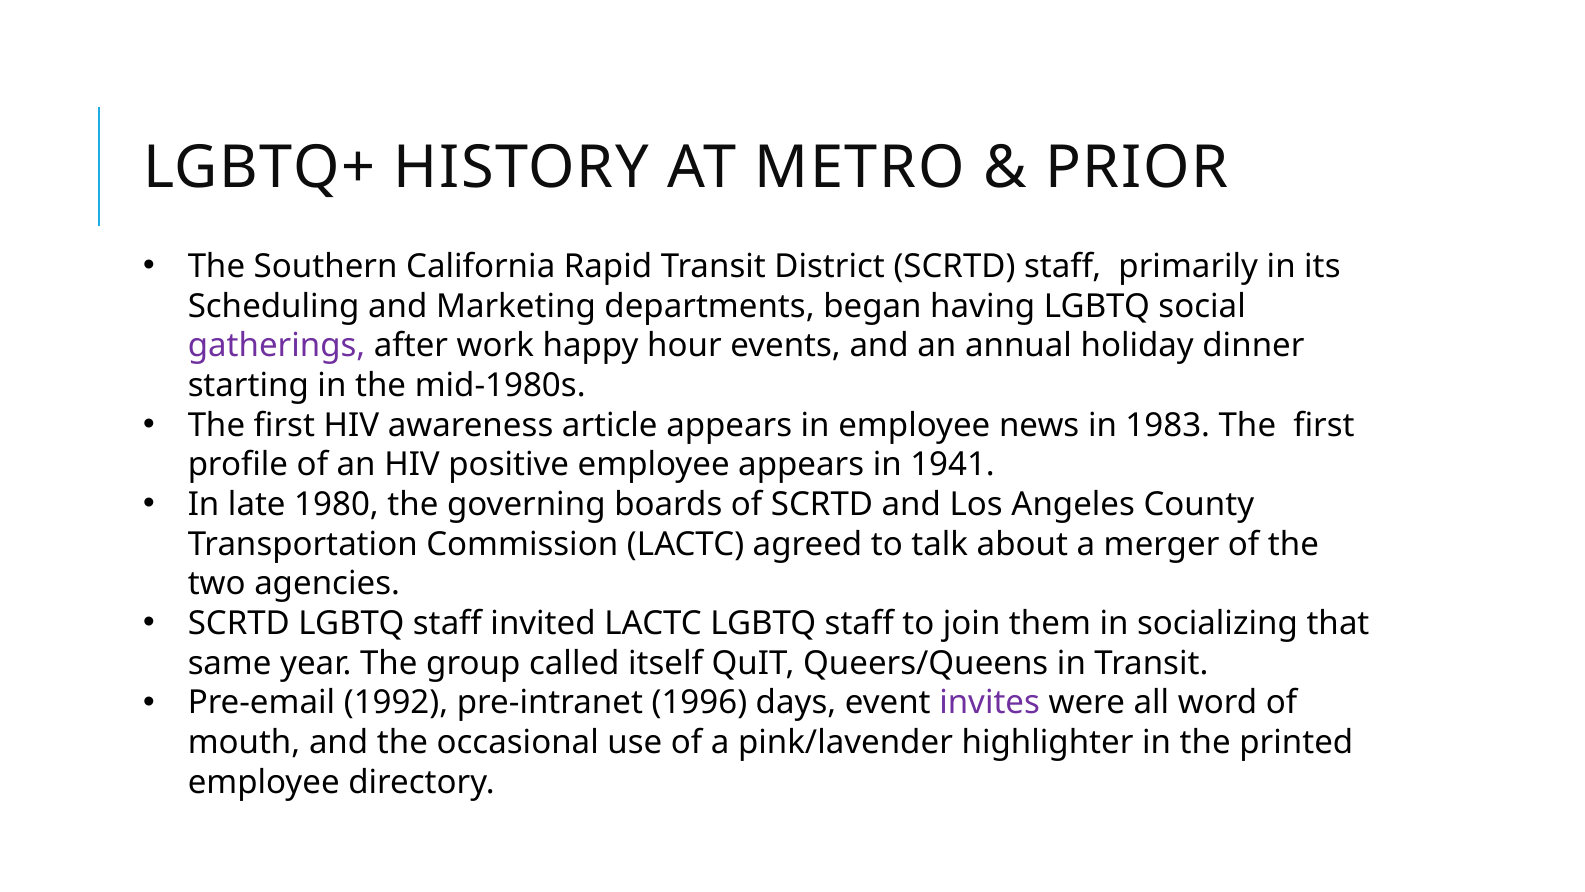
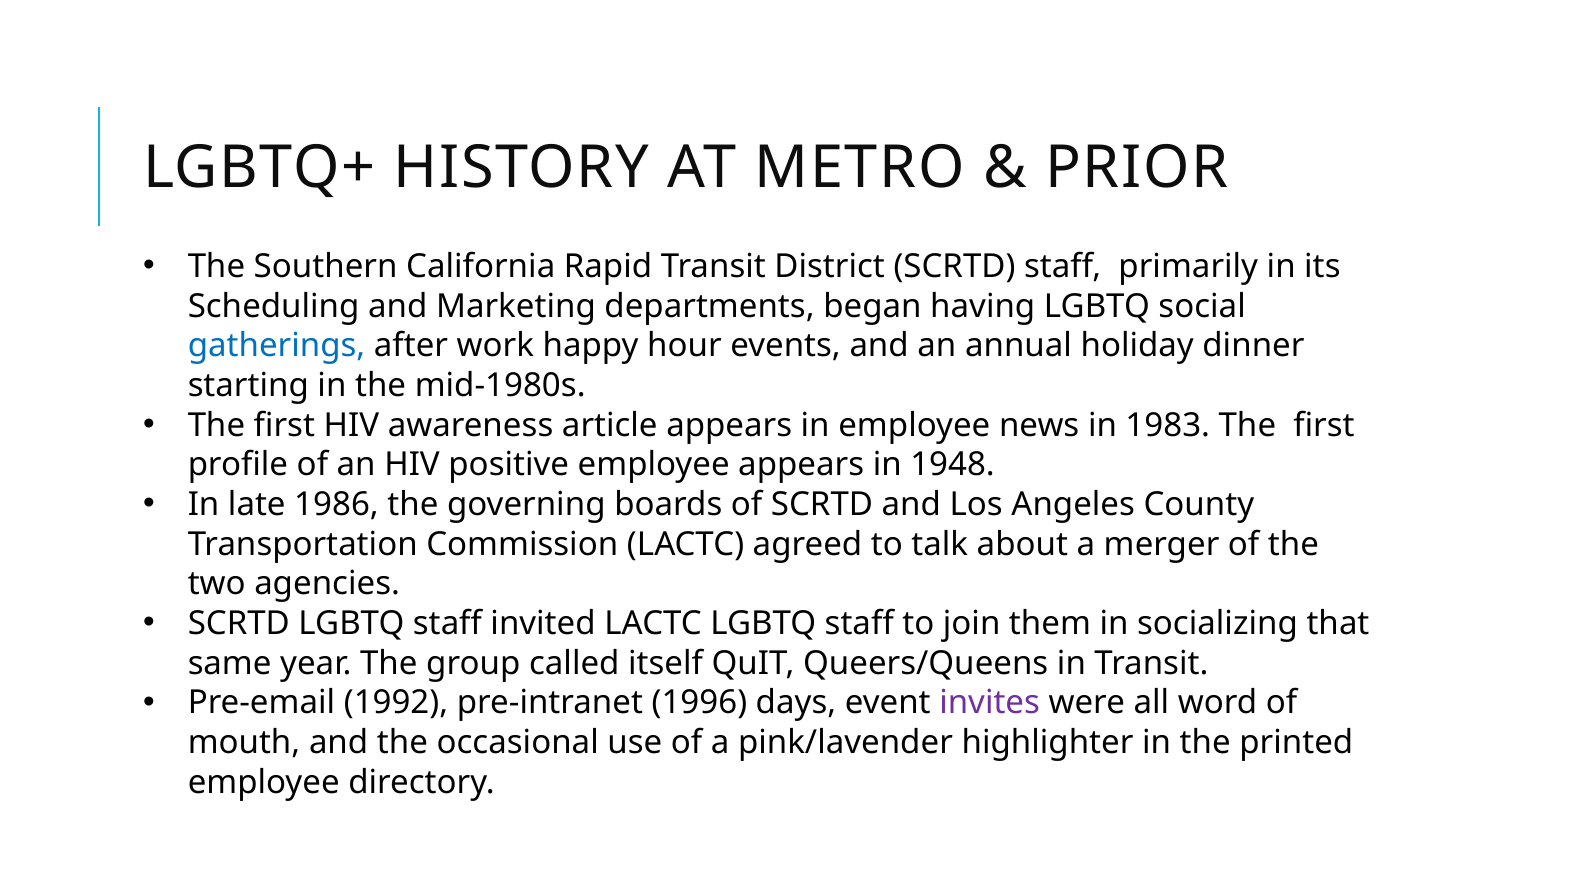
gatherings colour: purple -> blue
1941: 1941 -> 1948
1980: 1980 -> 1986
